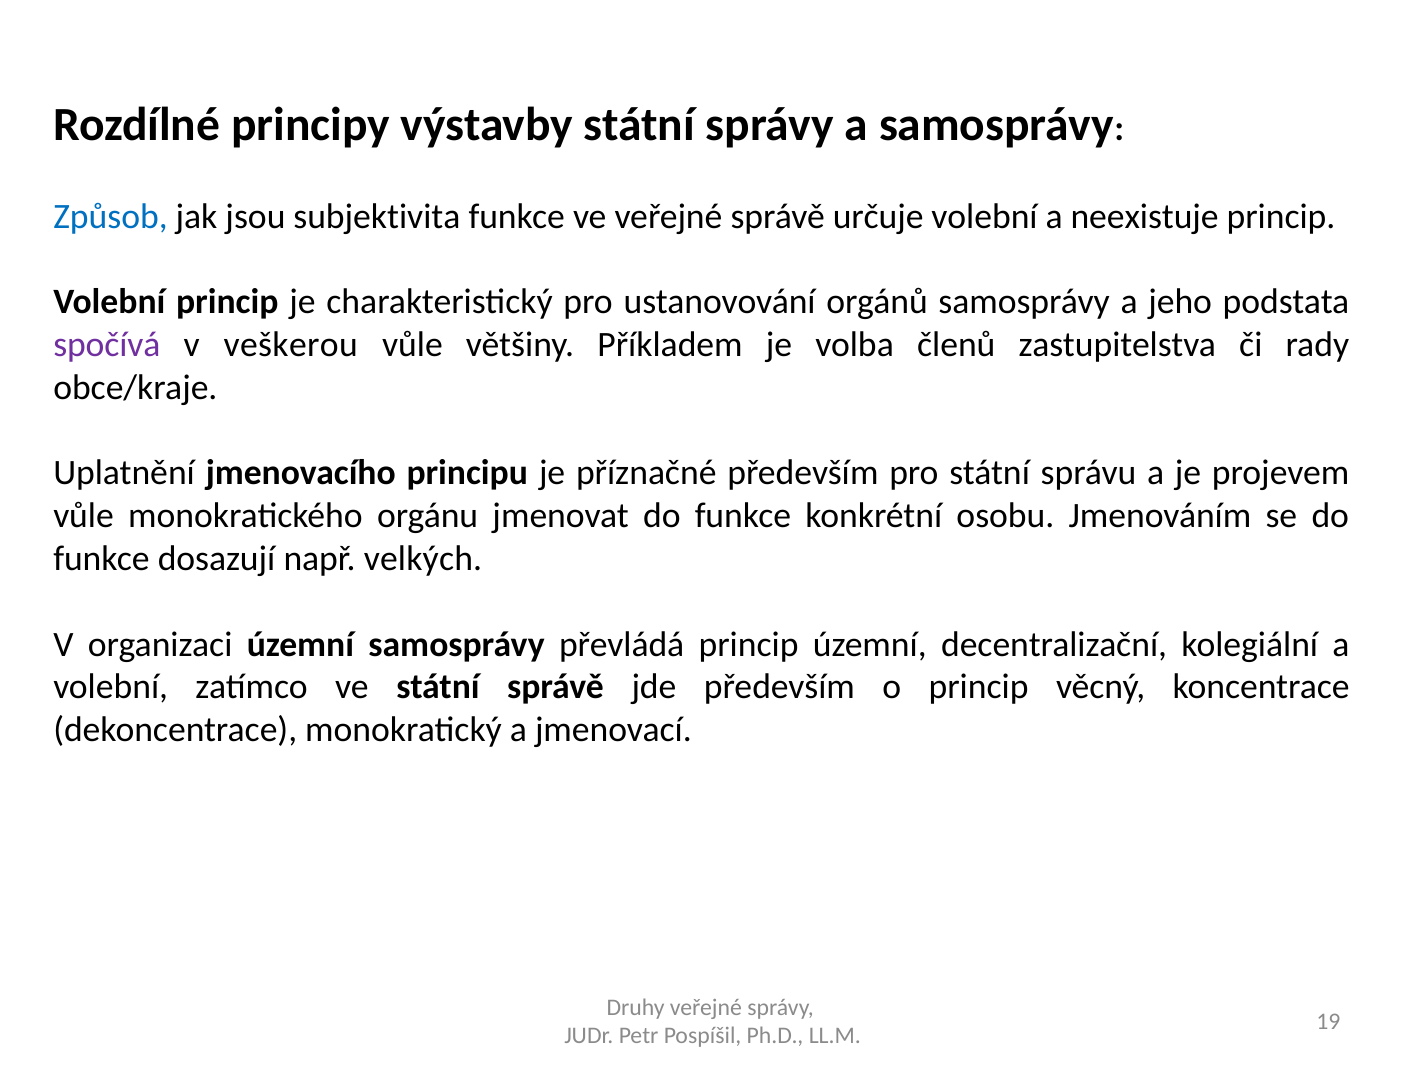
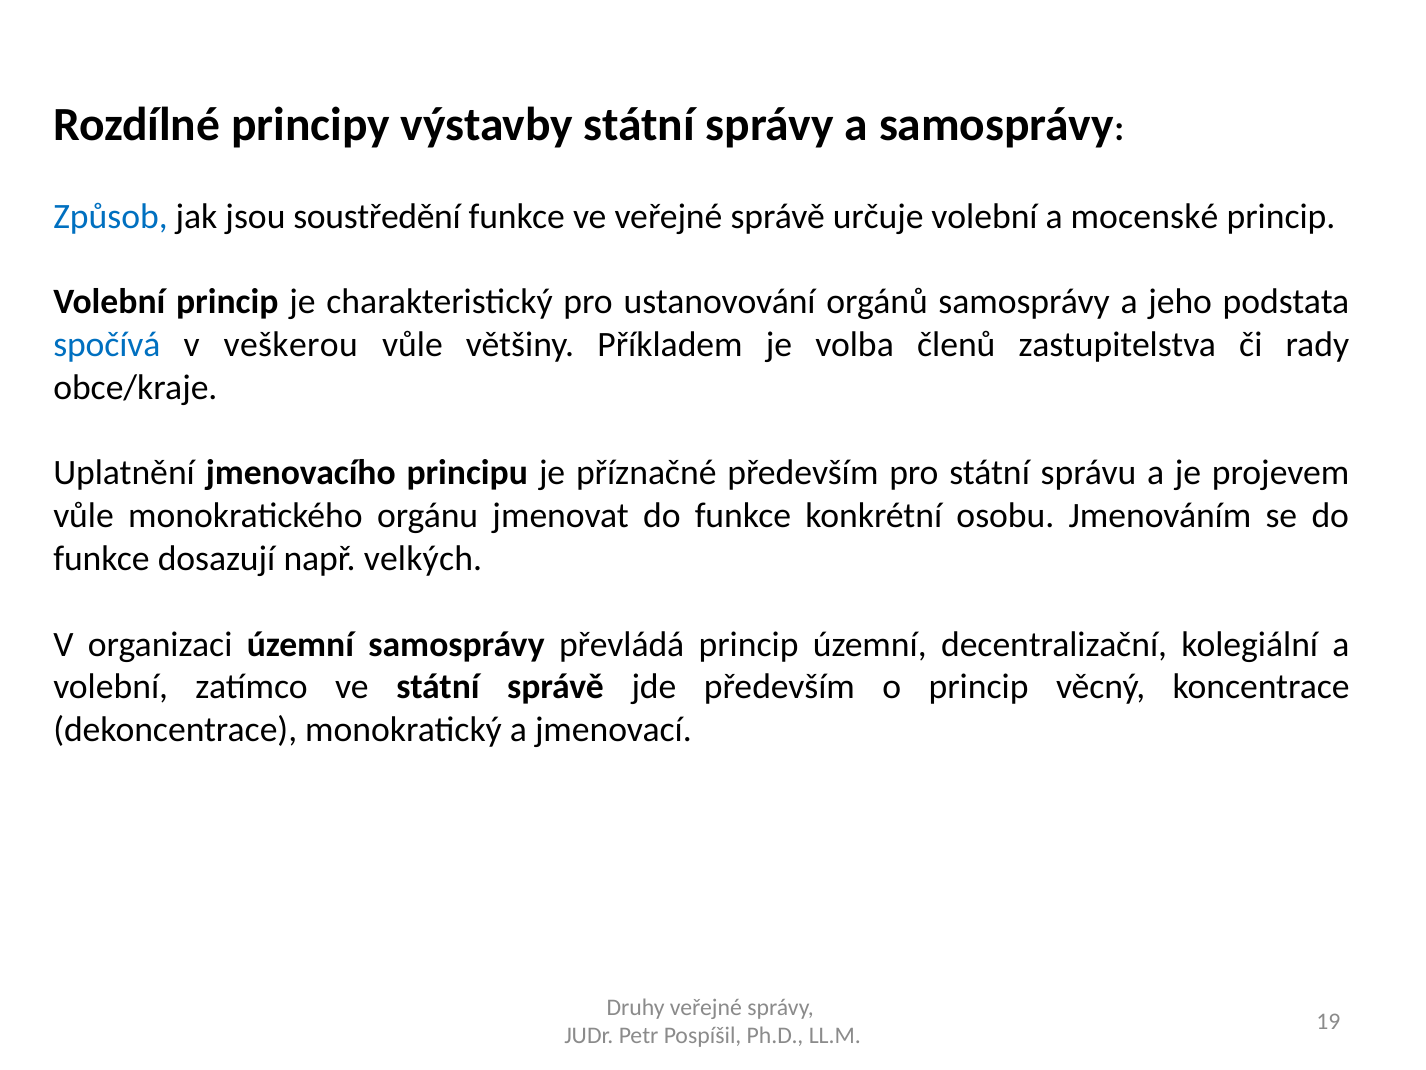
subjektivita: subjektivita -> soustředění
neexistuje: neexistuje -> mocenské
spočívá colour: purple -> blue
